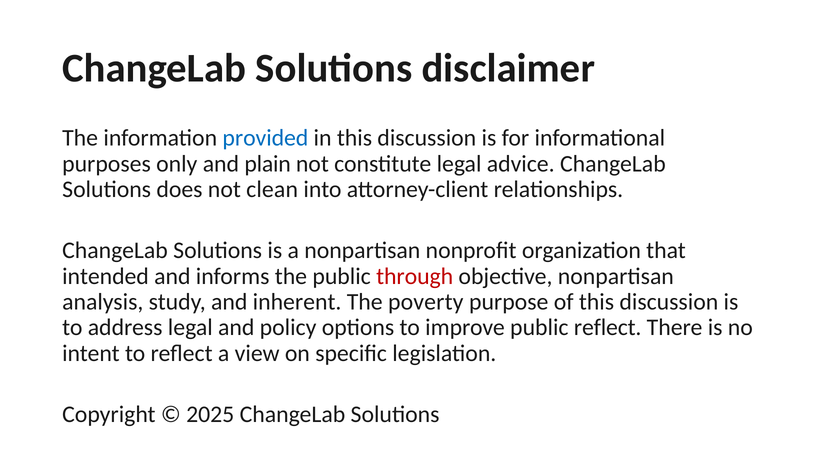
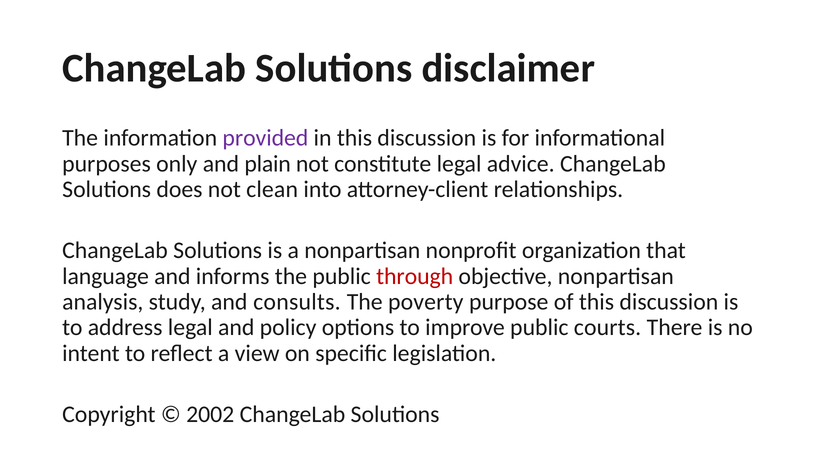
provided colour: blue -> purple
intended: intended -> language
inherent: inherent -> consults
public reflect: reflect -> courts
2025: 2025 -> 2002
